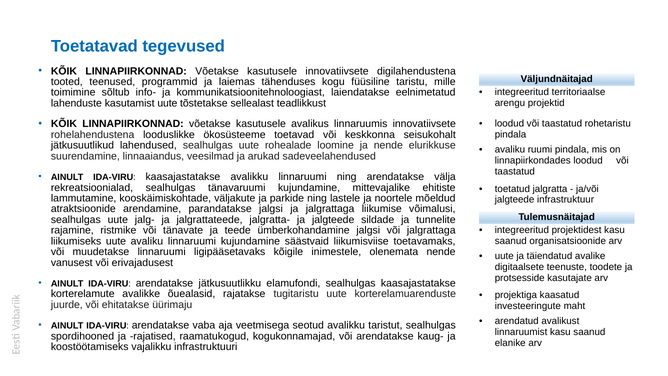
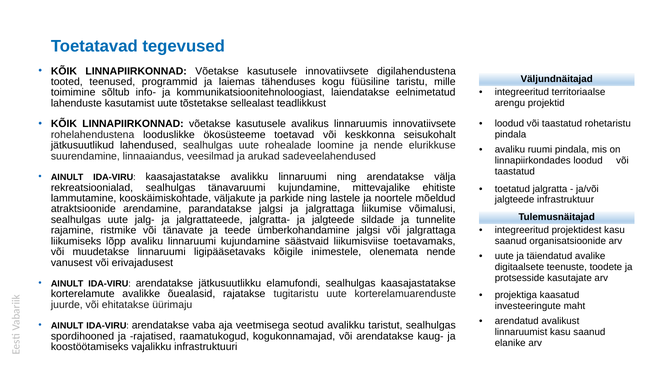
liikumiseks uute: uute -> lõpp
